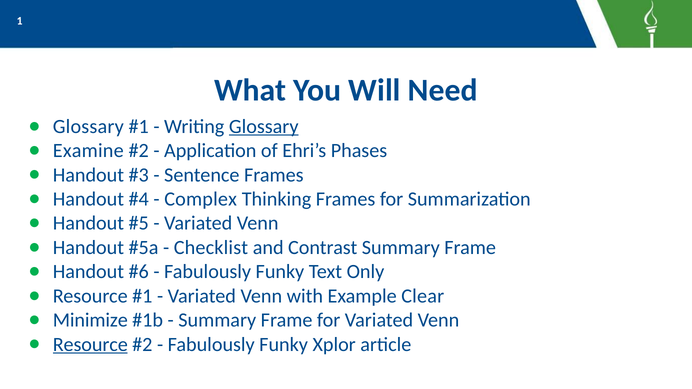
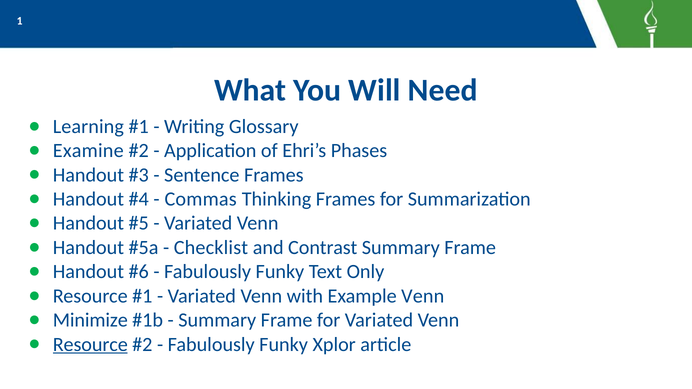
Glossary at (88, 127): Glossary -> Learning
Glossary at (264, 127) underline: present -> none
Complex: Complex -> Commas
Example Clear: Clear -> Venn
